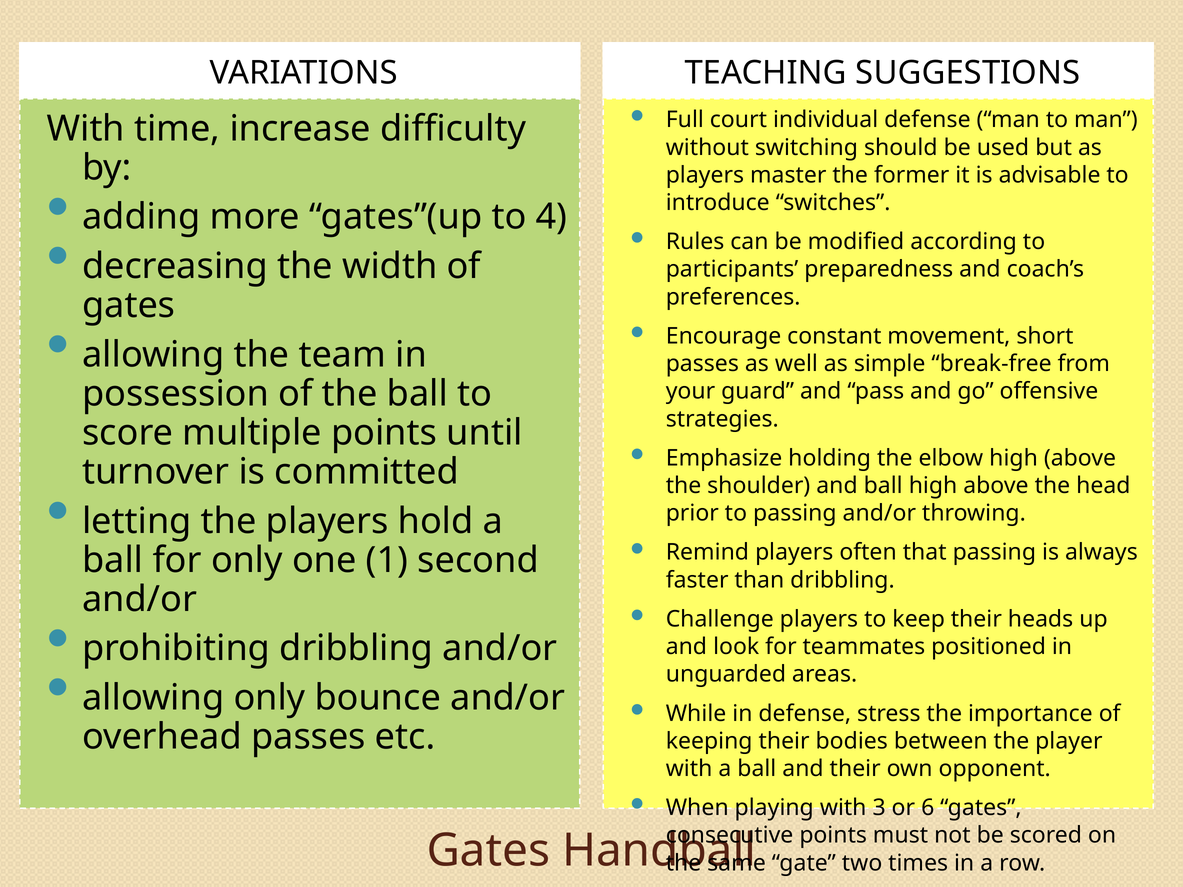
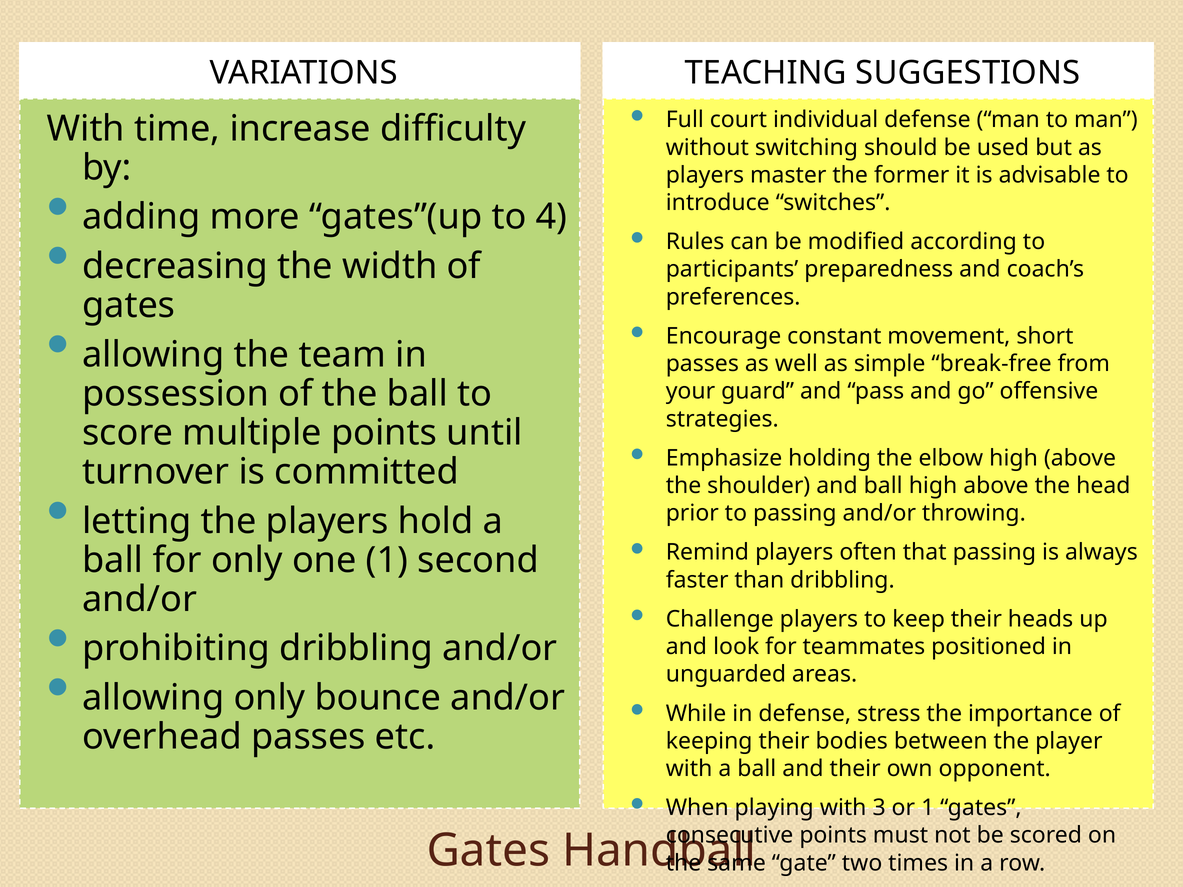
or 6: 6 -> 1
